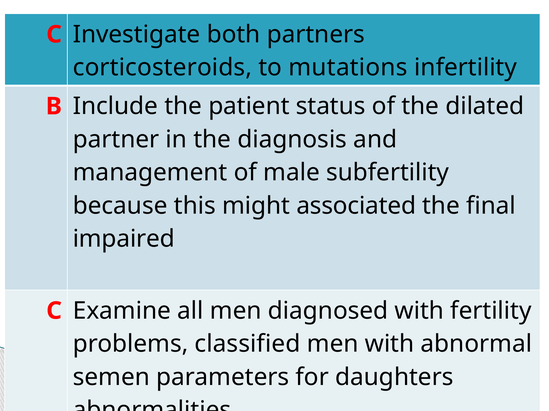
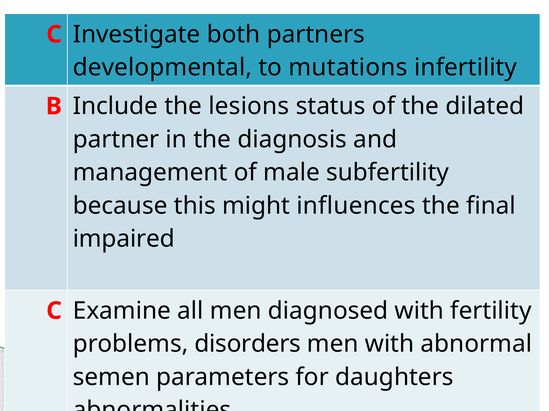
corticosteroids: corticosteroids -> developmental
patient: patient -> lesions
associated: associated -> influences
classified: classified -> disorders
